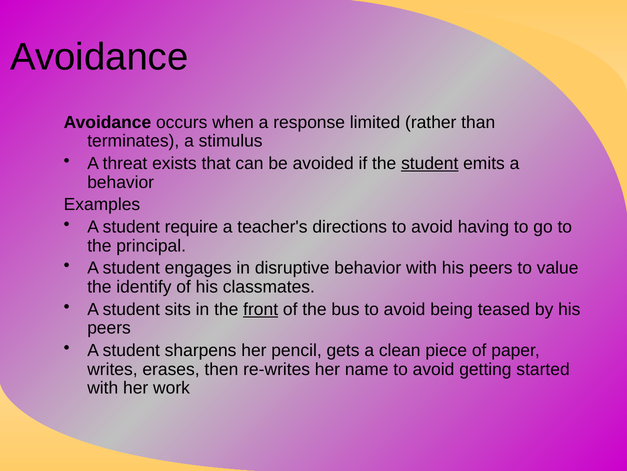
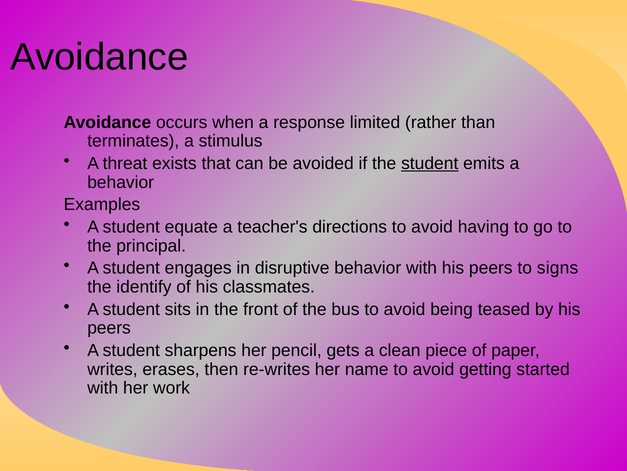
require: require -> equate
value: value -> signs
front underline: present -> none
